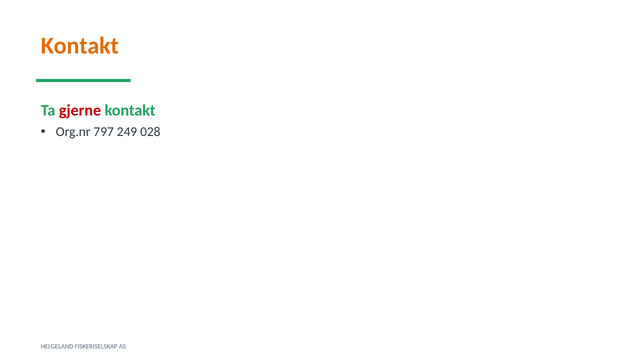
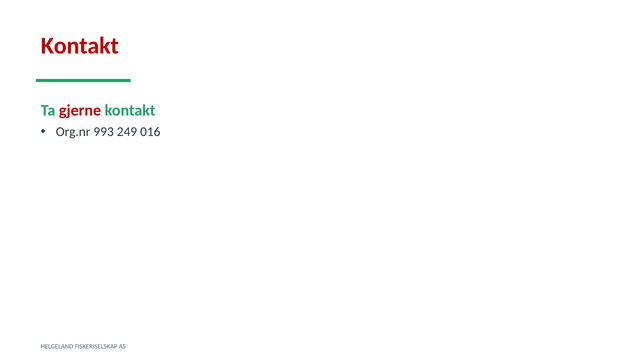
Kontakt at (80, 46) colour: orange -> red
797: 797 -> 993
028: 028 -> 016
